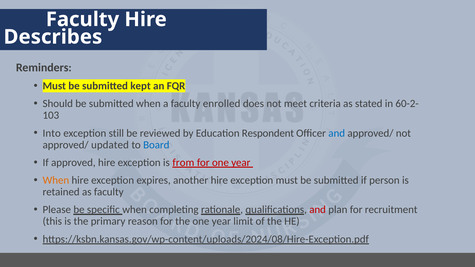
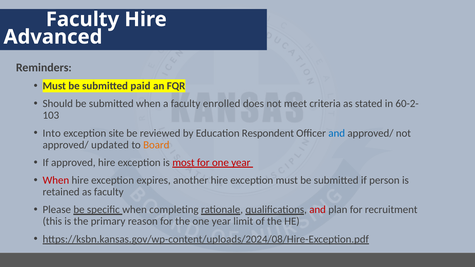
Describes: Describes -> Advanced
kept: kept -> paid
still: still -> site
Board colour: blue -> orange
from: from -> most
When at (56, 180) colour: orange -> red
